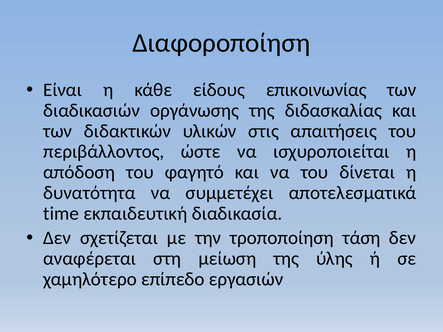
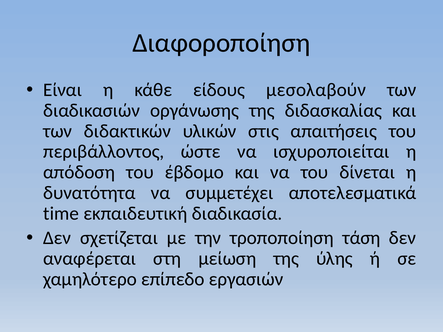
επικοινωνίας: επικοινωνίας -> μεσολαβούν
φαγητό: φαγητό -> έβδομο
